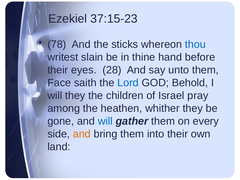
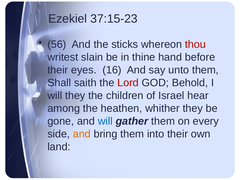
78: 78 -> 56
thou colour: blue -> red
28: 28 -> 16
Face: Face -> Shall
Lord colour: blue -> red
pray: pray -> hear
